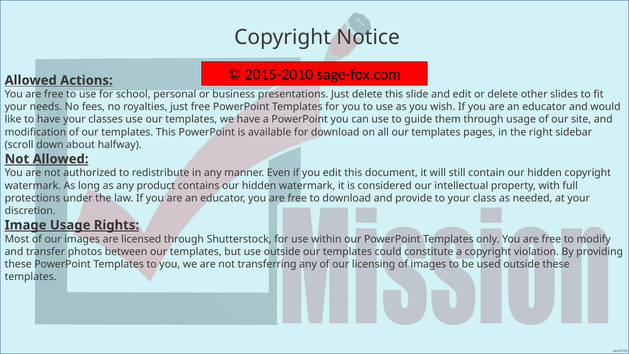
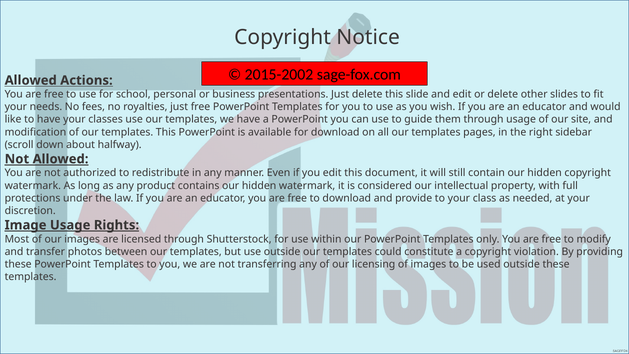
2015-2010: 2015-2010 -> 2015-2002
